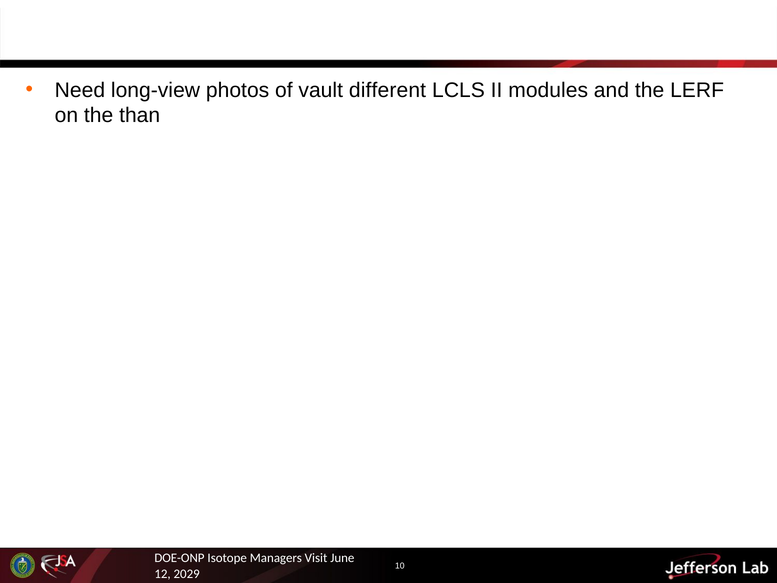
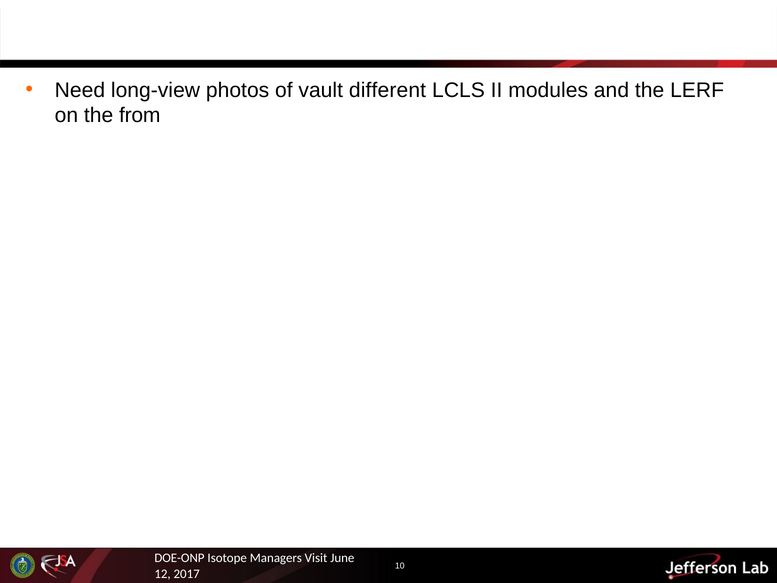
than: than -> from
2029: 2029 -> 2017
